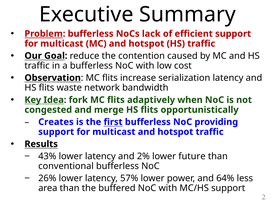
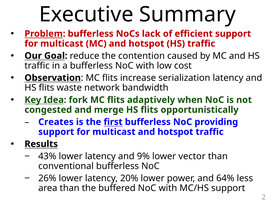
2%: 2% -> 9%
future: future -> vector
57%: 57% -> 20%
